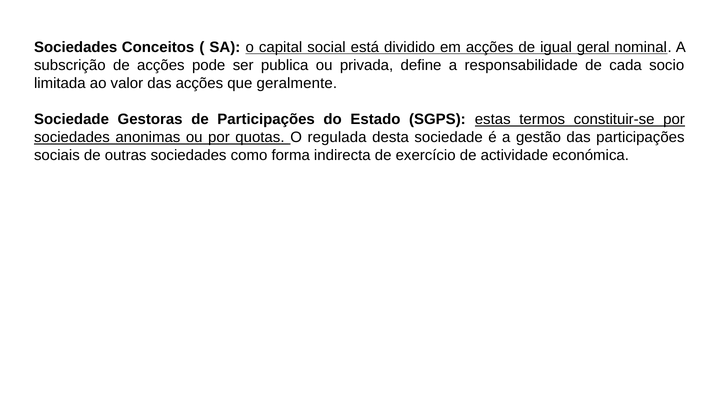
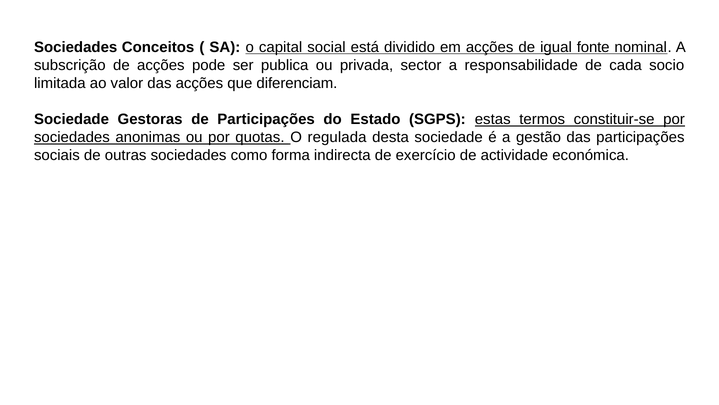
geral: geral -> fonte
define: define -> sector
geralmente: geralmente -> diferenciam
